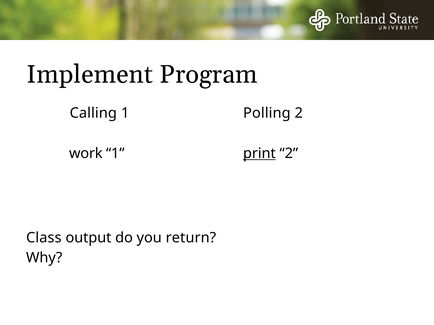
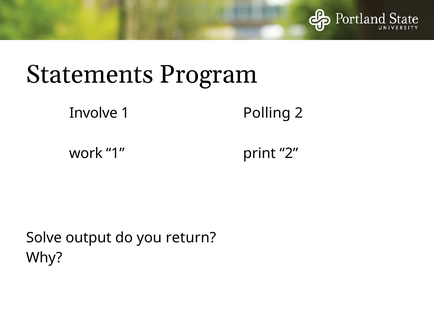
Implement: Implement -> Statements
Calling: Calling -> Involve
print underline: present -> none
Class: Class -> Solve
